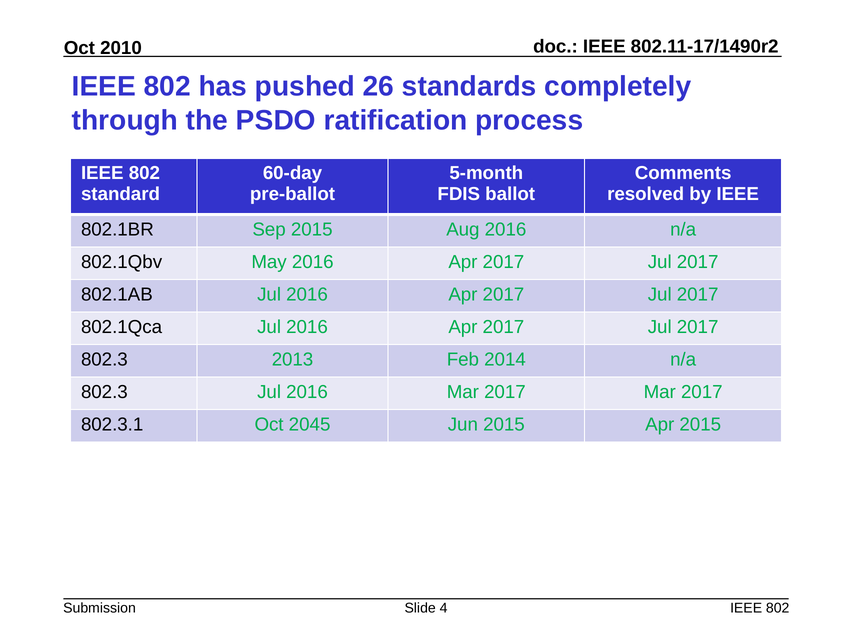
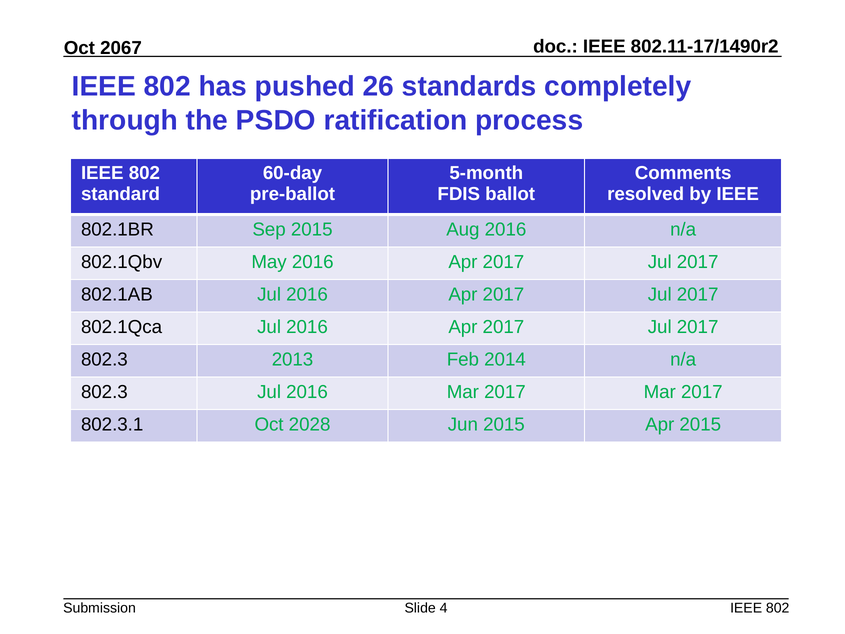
2010: 2010 -> 2067
2045: 2045 -> 2028
